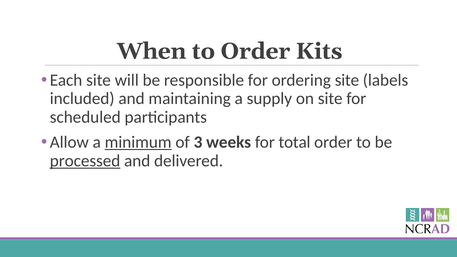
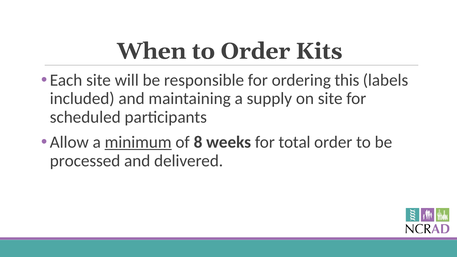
ordering site: site -> this
3: 3 -> 8
processed underline: present -> none
